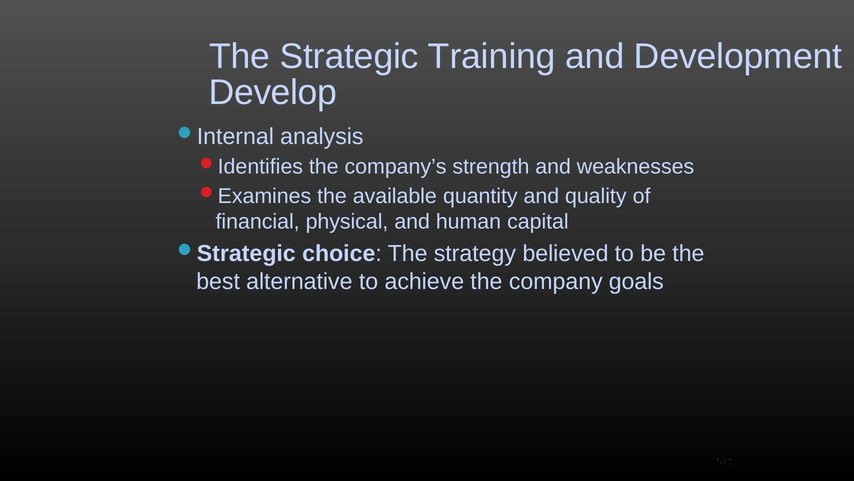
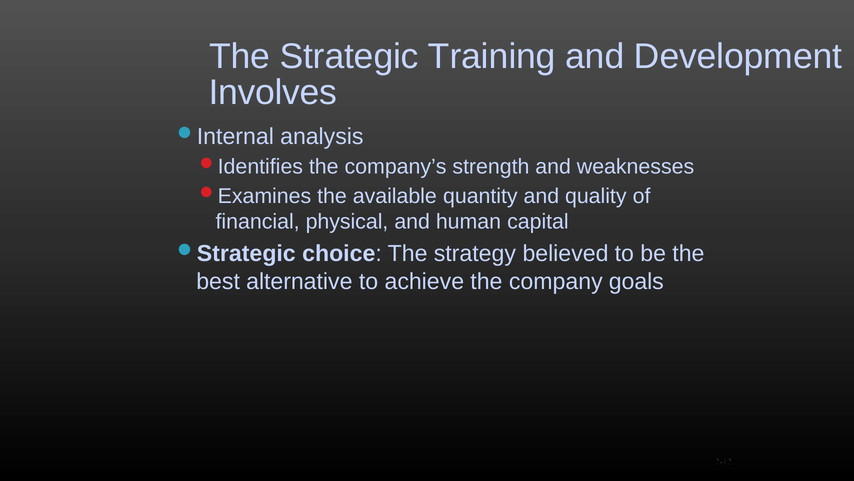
Develop: Develop -> Involves
